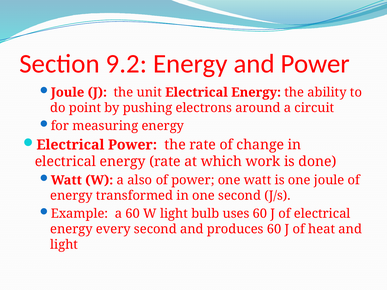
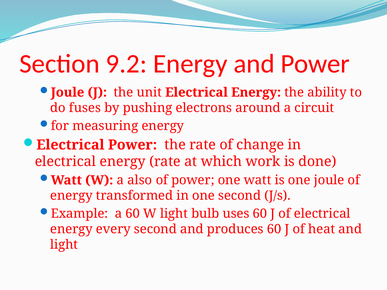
point: point -> fuses
